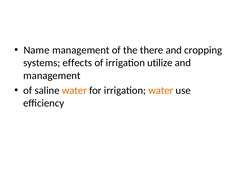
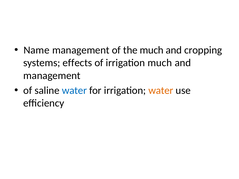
the there: there -> much
irrigation utilize: utilize -> much
water at (74, 91) colour: orange -> blue
